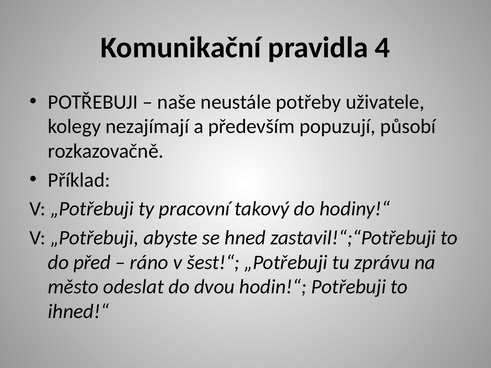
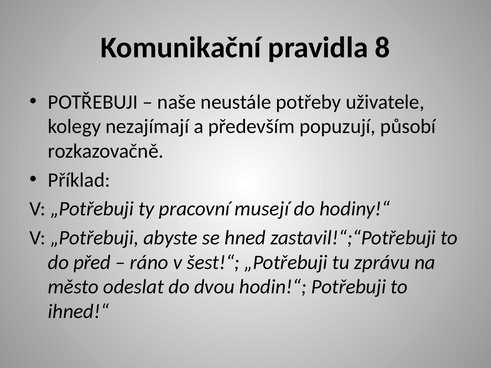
4: 4 -> 8
takový: takový -> musejí
